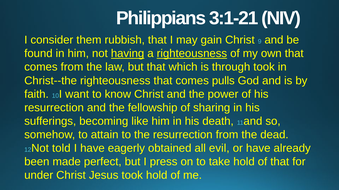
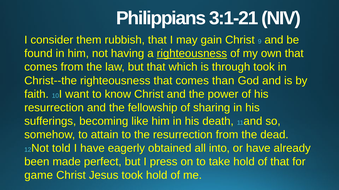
having underline: present -> none
pulls: pulls -> than
evil: evil -> into
under: under -> game
